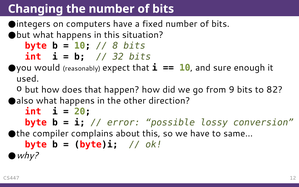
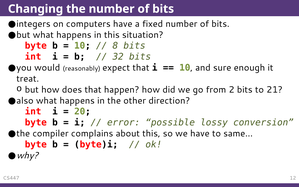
used: used -> treat
9: 9 -> 2
82: 82 -> 21
